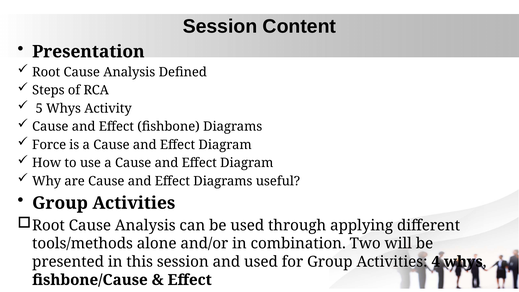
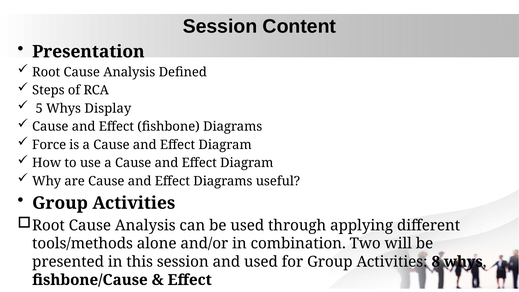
Activity: Activity -> Display
4: 4 -> 8
